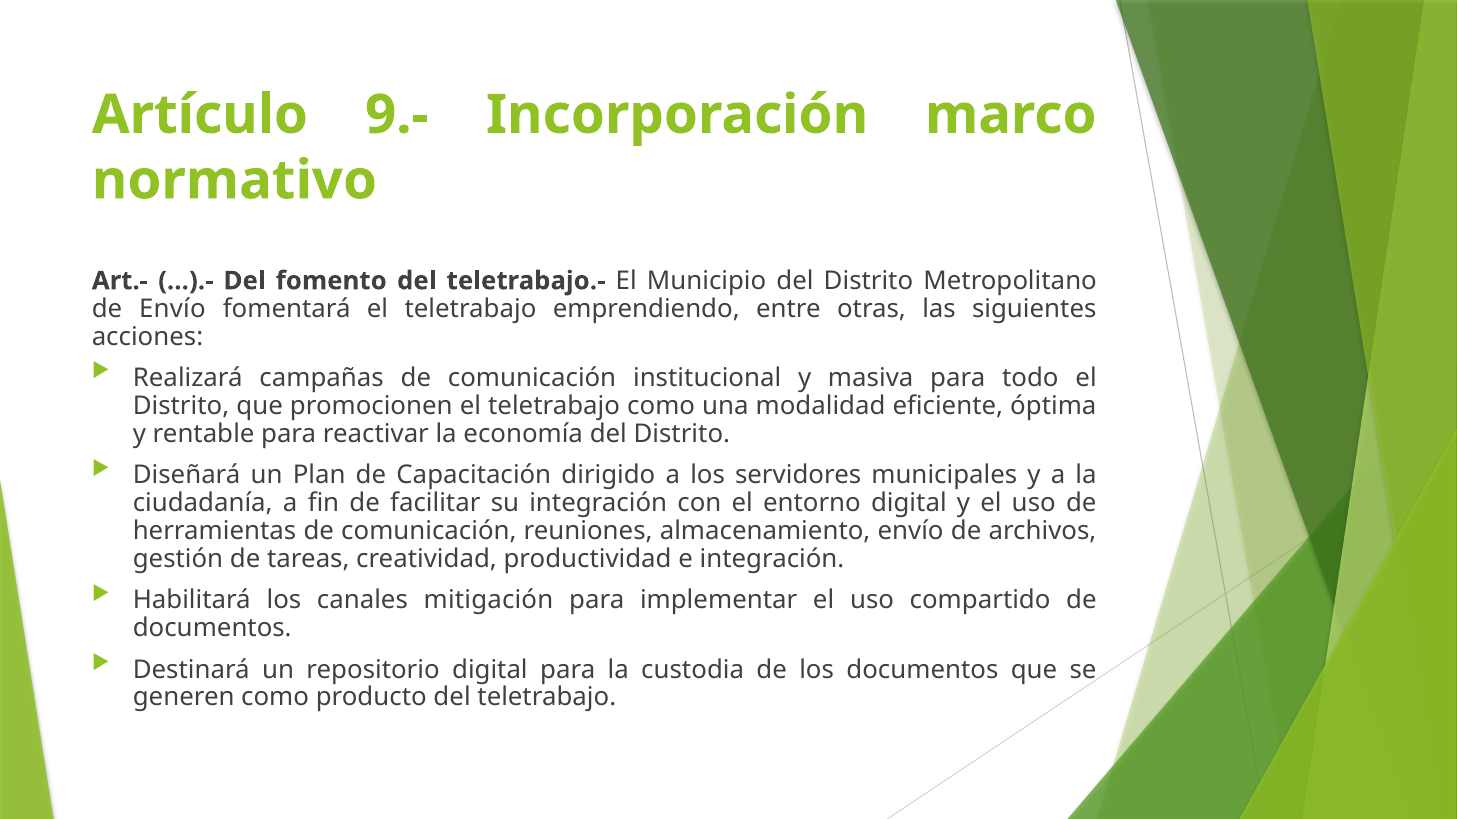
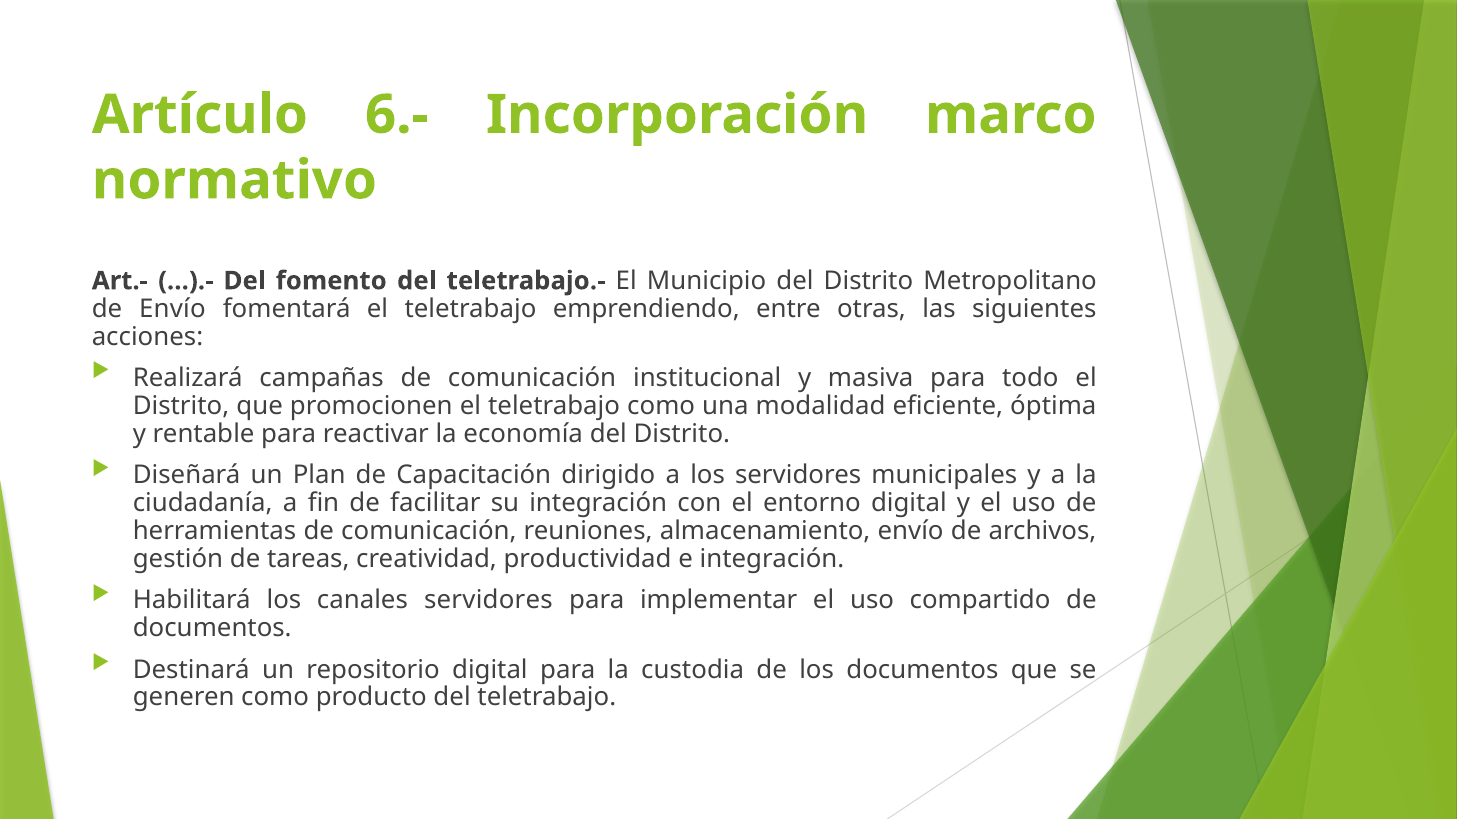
9.-: 9.- -> 6.-
canales mitigación: mitigación -> servidores
